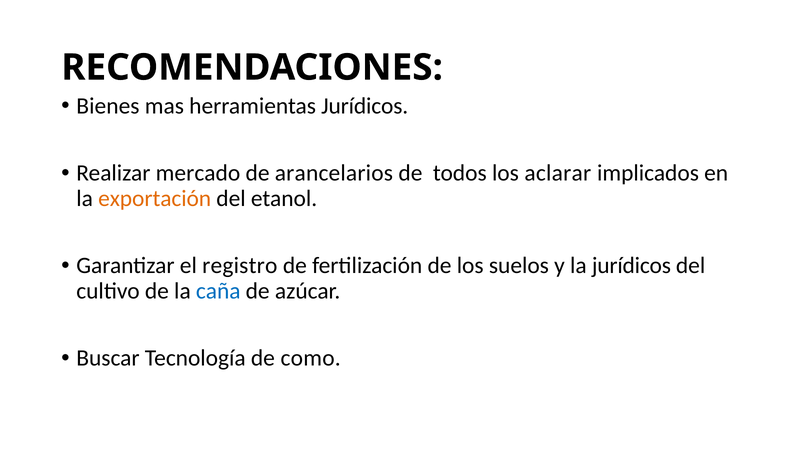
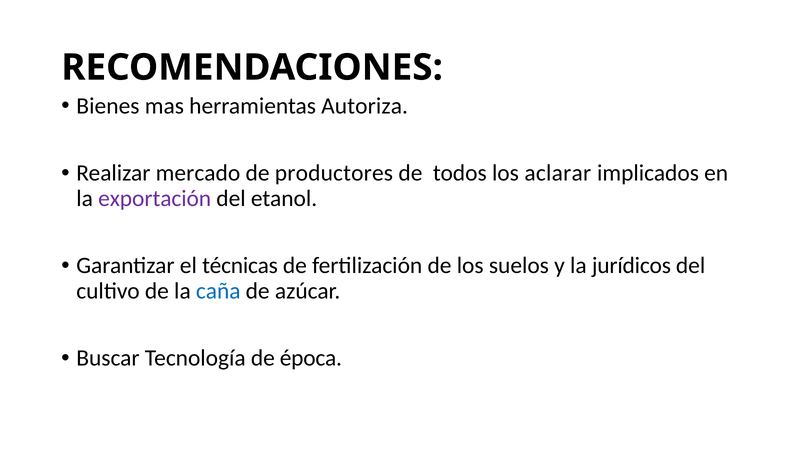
herramientas Jurídicos: Jurídicos -> Autoriza
arancelarios: arancelarios -> productores
exportación colour: orange -> purple
registro: registro -> técnicas
como: como -> época
